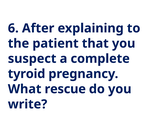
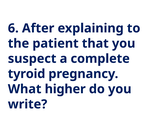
rescue: rescue -> higher
